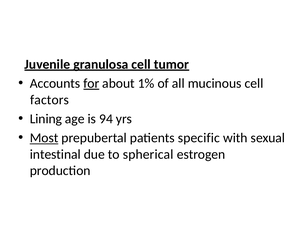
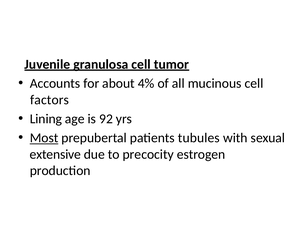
for underline: present -> none
1%: 1% -> 4%
94: 94 -> 92
specific: specific -> tubules
intestinal: intestinal -> extensive
spherical: spherical -> precocity
